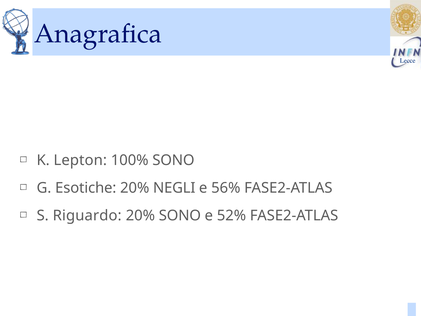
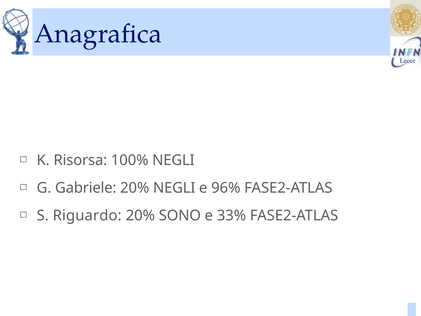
Lepton: Lepton -> Risorsa
100% SONO: SONO -> NEGLI
Esotiche: Esotiche -> Gabriele
56%: 56% -> 96%
52%: 52% -> 33%
